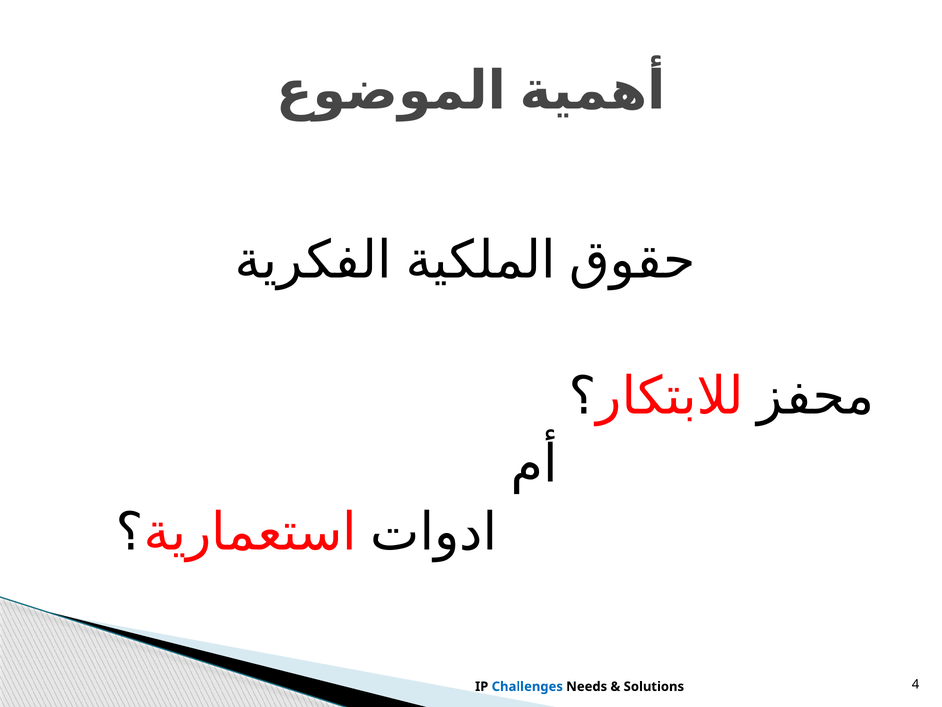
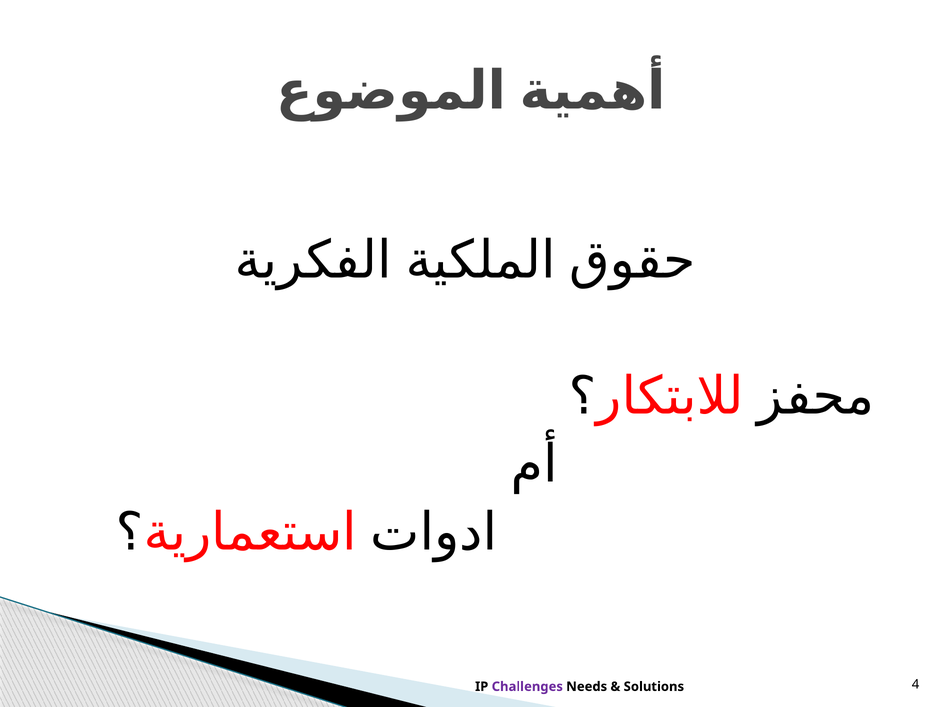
Challenges colour: blue -> purple
